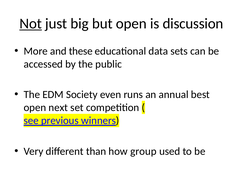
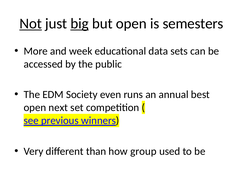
big underline: none -> present
discussion: discussion -> semesters
these: these -> week
